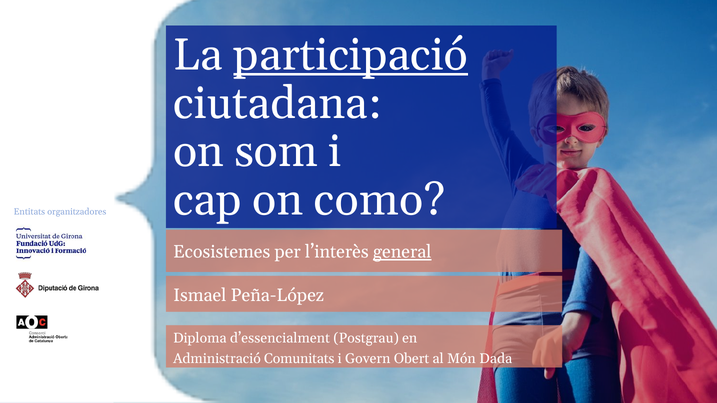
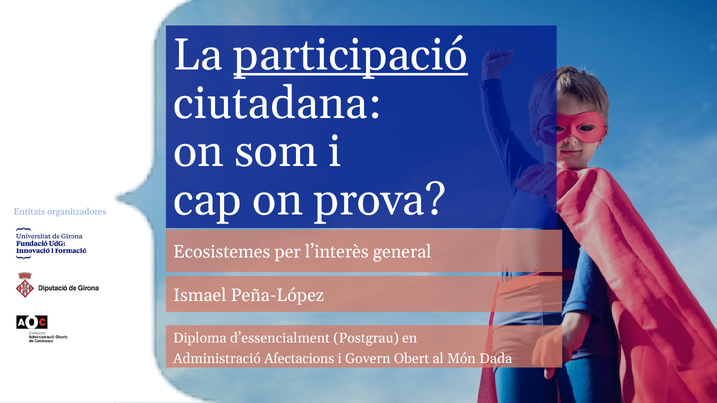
como: como -> prova
general underline: present -> none
Comunitats: Comunitats -> Afectacions
